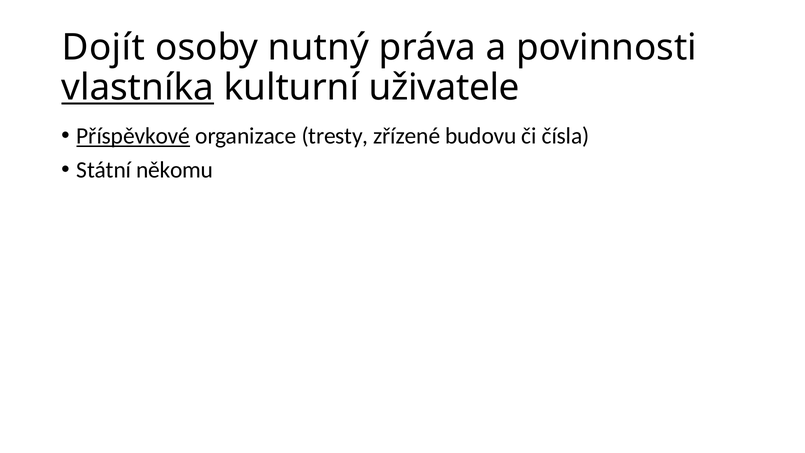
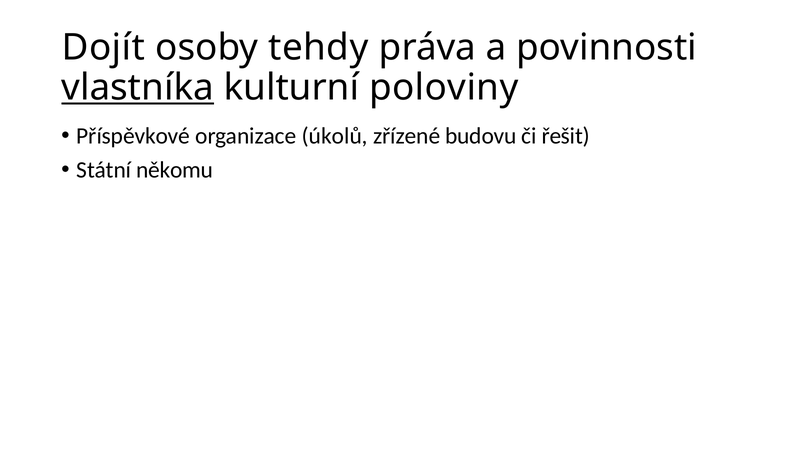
nutný: nutný -> tehdy
uživatele: uživatele -> poloviny
Příspěvkové underline: present -> none
tresty: tresty -> úkolů
čísla: čísla -> řešit
